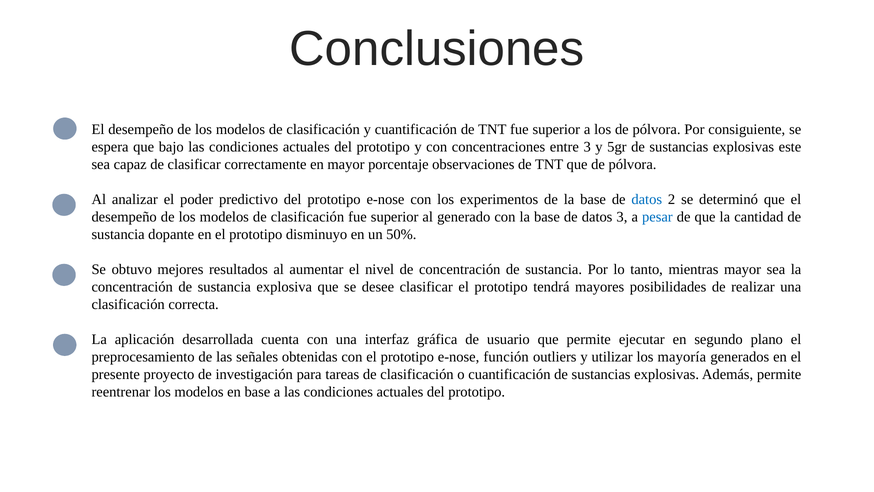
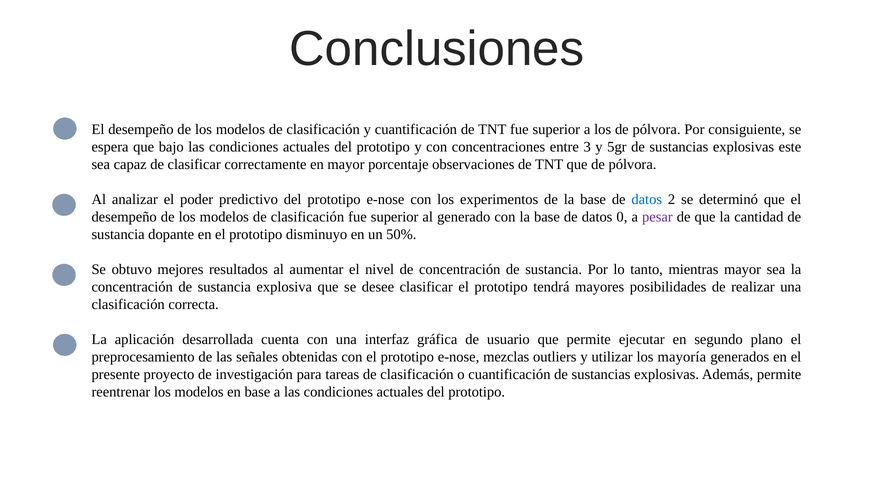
datos 3: 3 -> 0
pesar colour: blue -> purple
función: función -> mezclas
